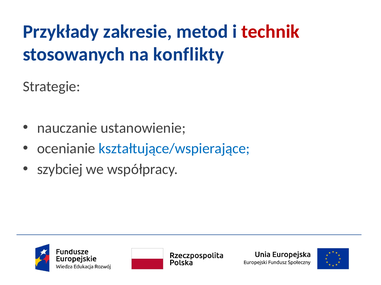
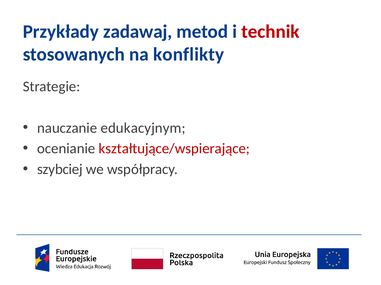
zakresie: zakresie -> zadawaj
ustanowienie: ustanowienie -> edukacyjnym
kształtujące/wspierające colour: blue -> red
